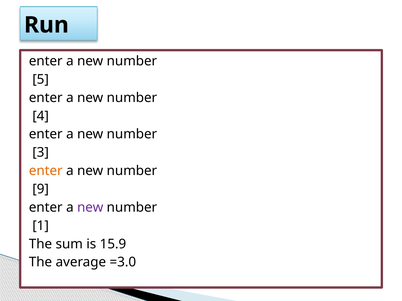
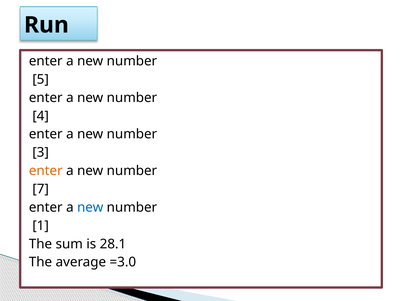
9: 9 -> 7
new at (90, 208) colour: purple -> blue
15.9: 15.9 -> 28.1
